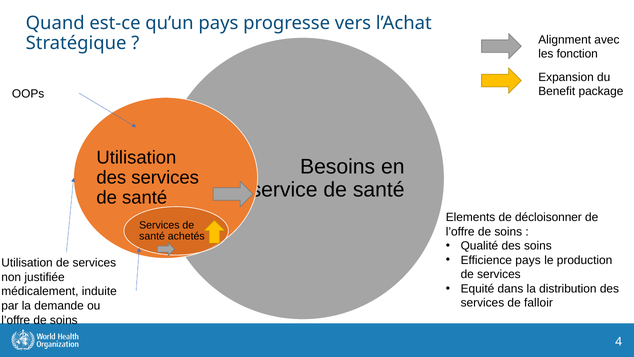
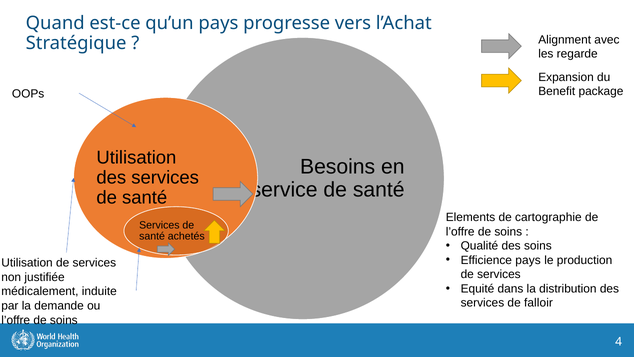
fonction: fonction -> regarde
décloisonner: décloisonner -> cartographie
